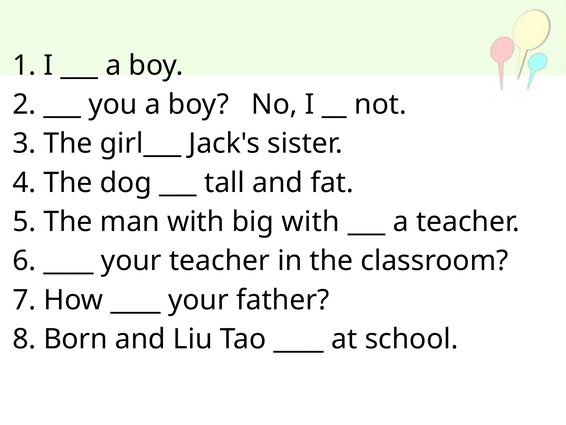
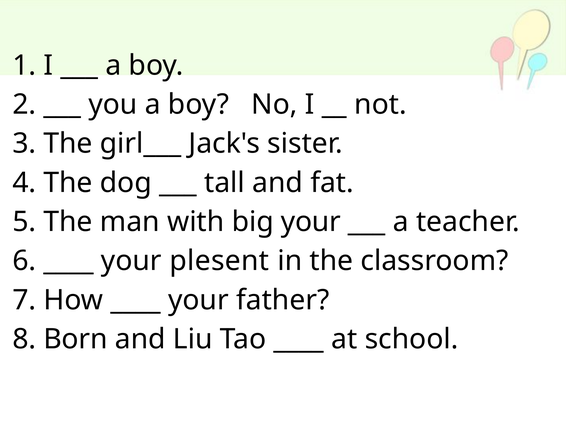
big with: with -> your
your teacher: teacher -> plesent
